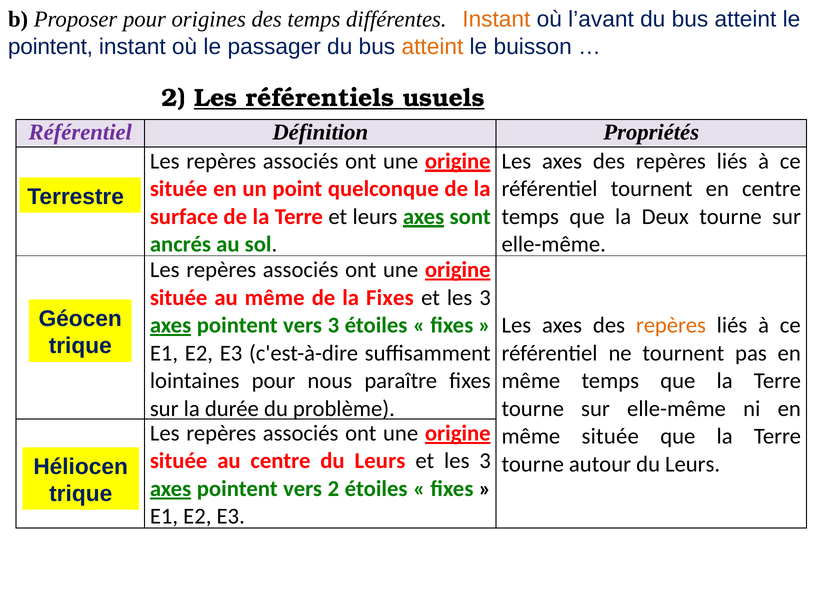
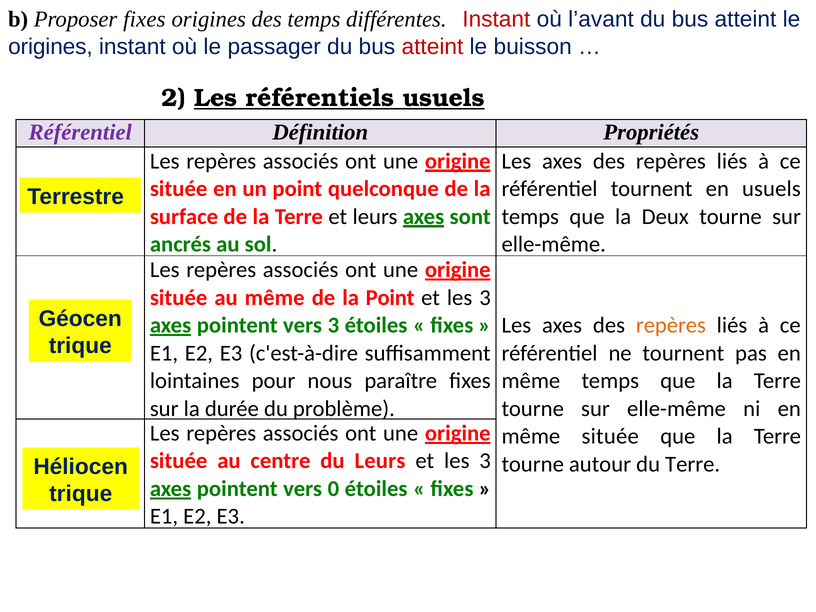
Proposer pour: pour -> fixes
Instant at (496, 19) colour: orange -> red
pointent at (50, 47): pointent -> origines
atteint at (432, 47) colour: orange -> red
en centre: centre -> usuels
la Fixes: Fixes -> Point
autour du Leurs: Leurs -> Terre
vers 2: 2 -> 0
